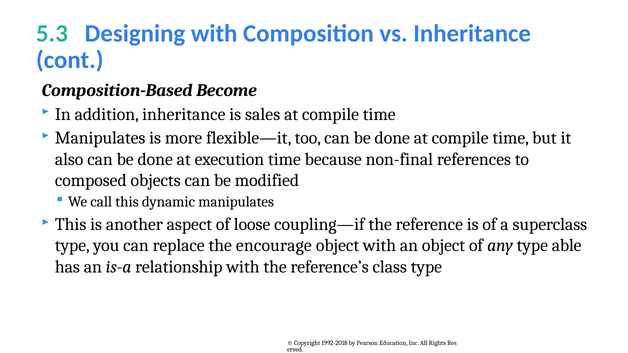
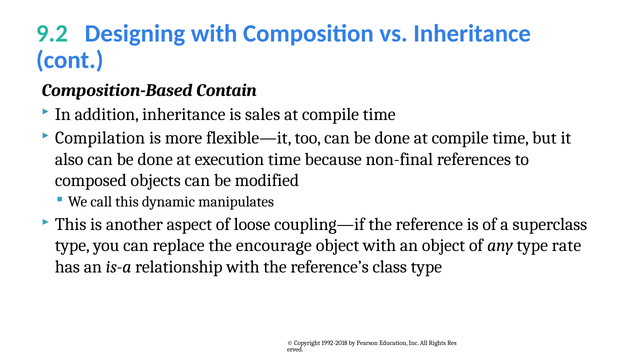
5.3: 5.3 -> 9.2
Become: Become -> Contain
Manipulates at (100, 138): Manipulates -> Compilation
able: able -> rate
